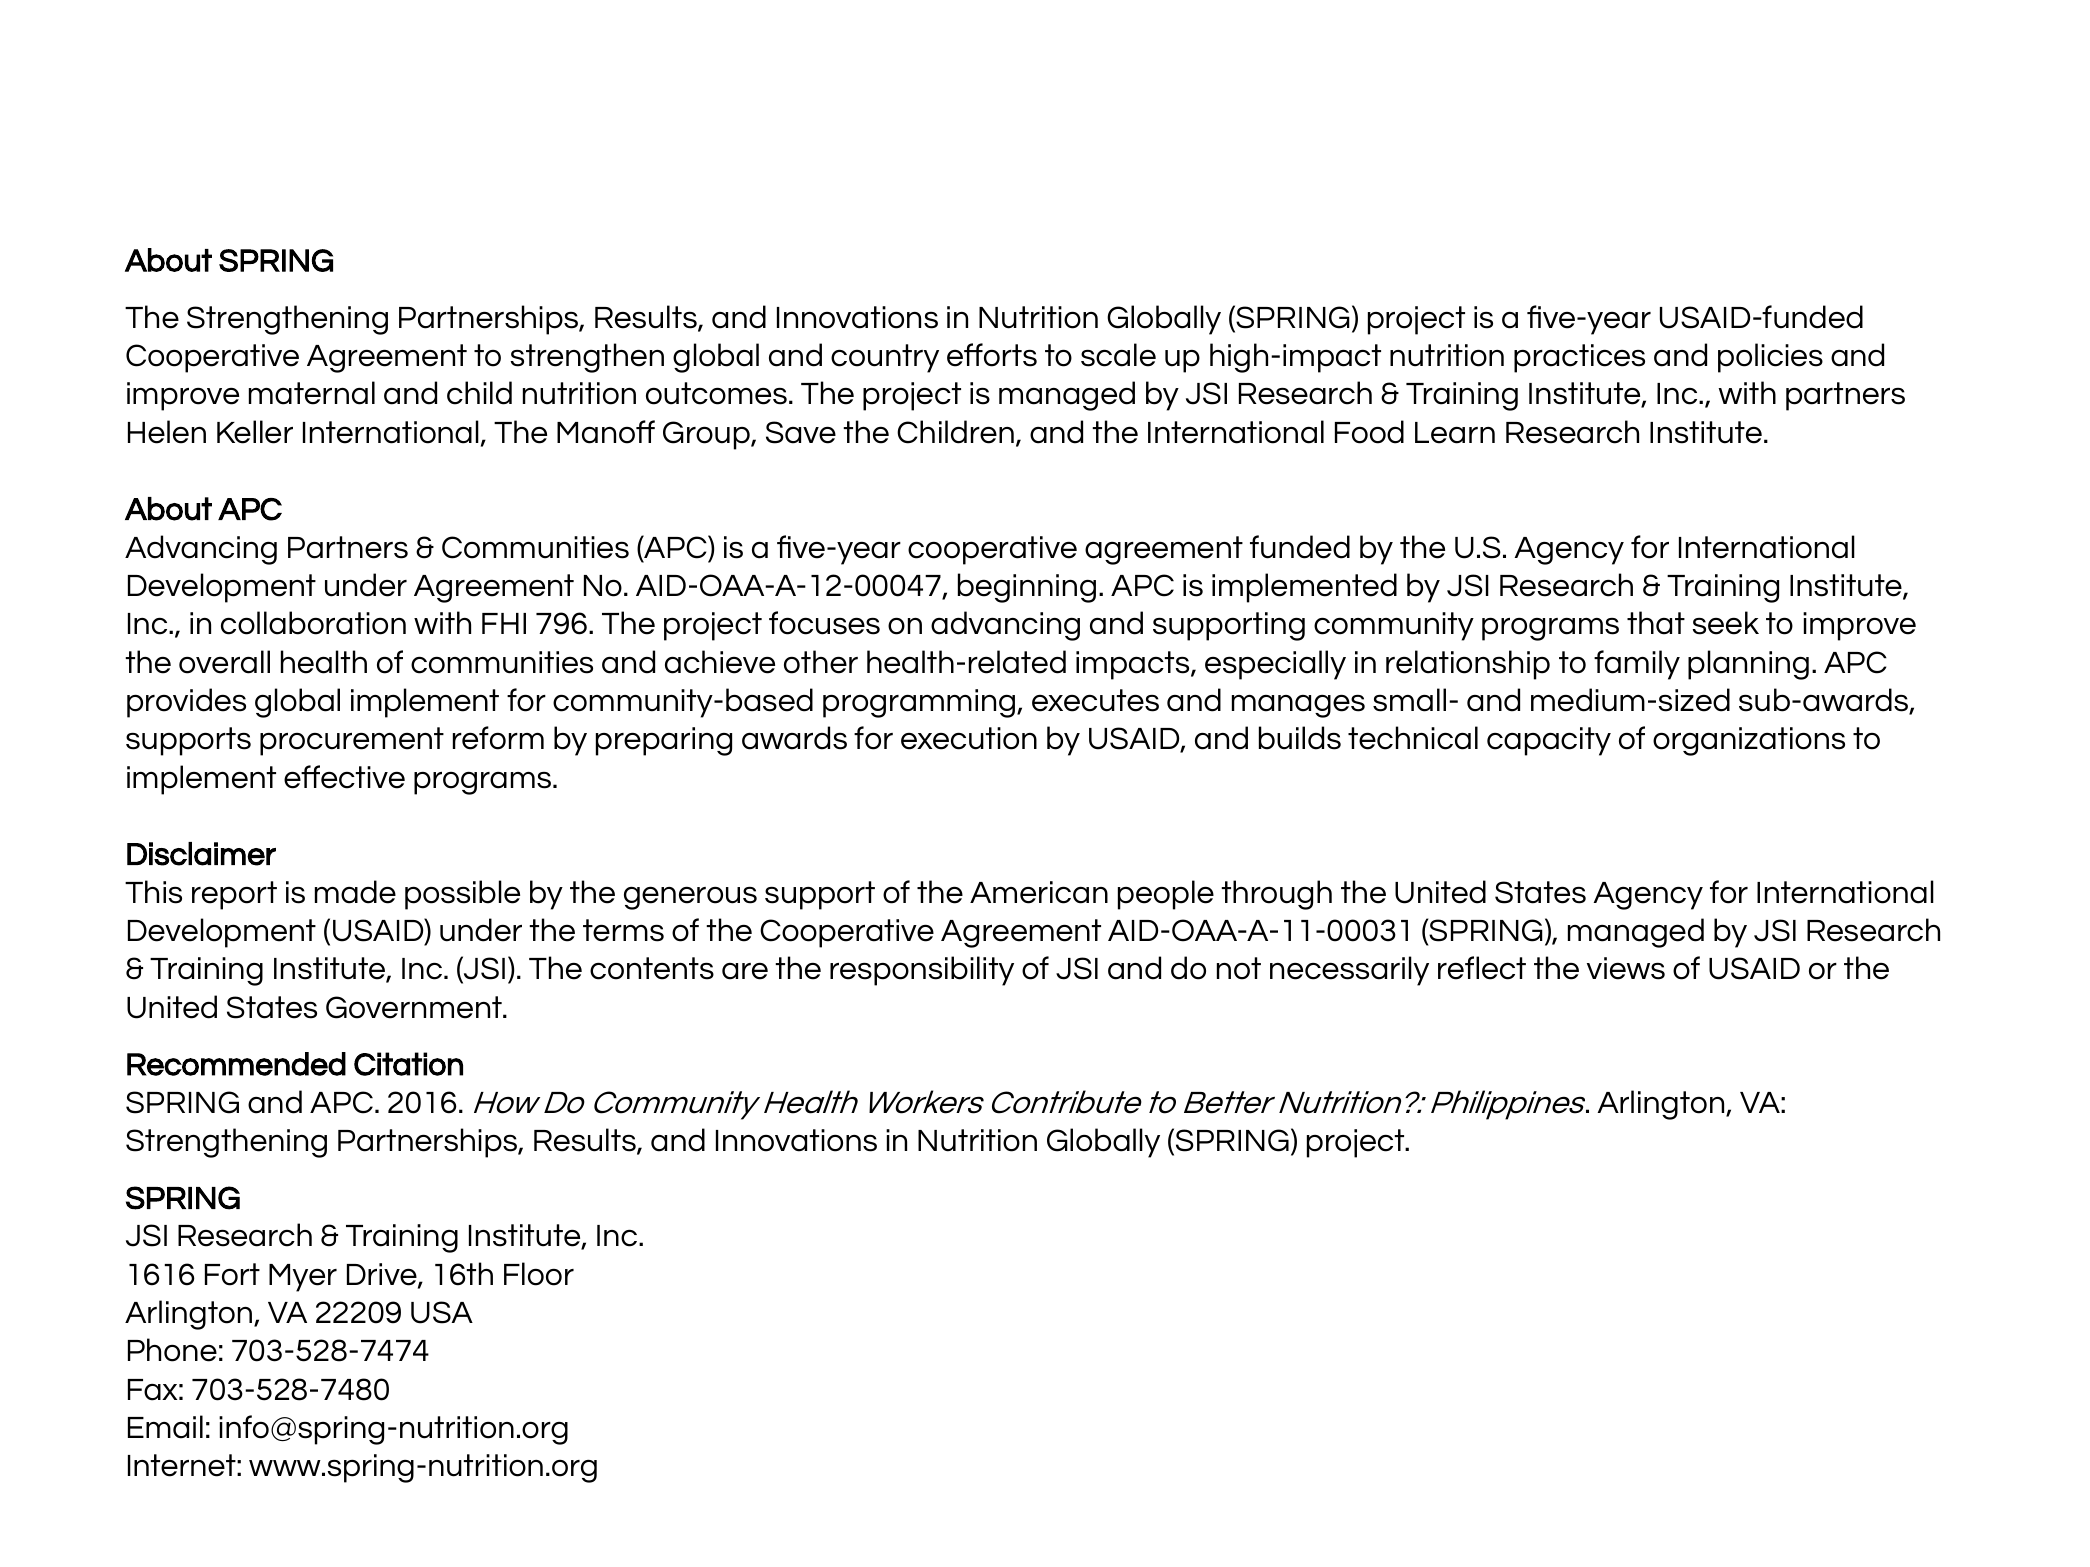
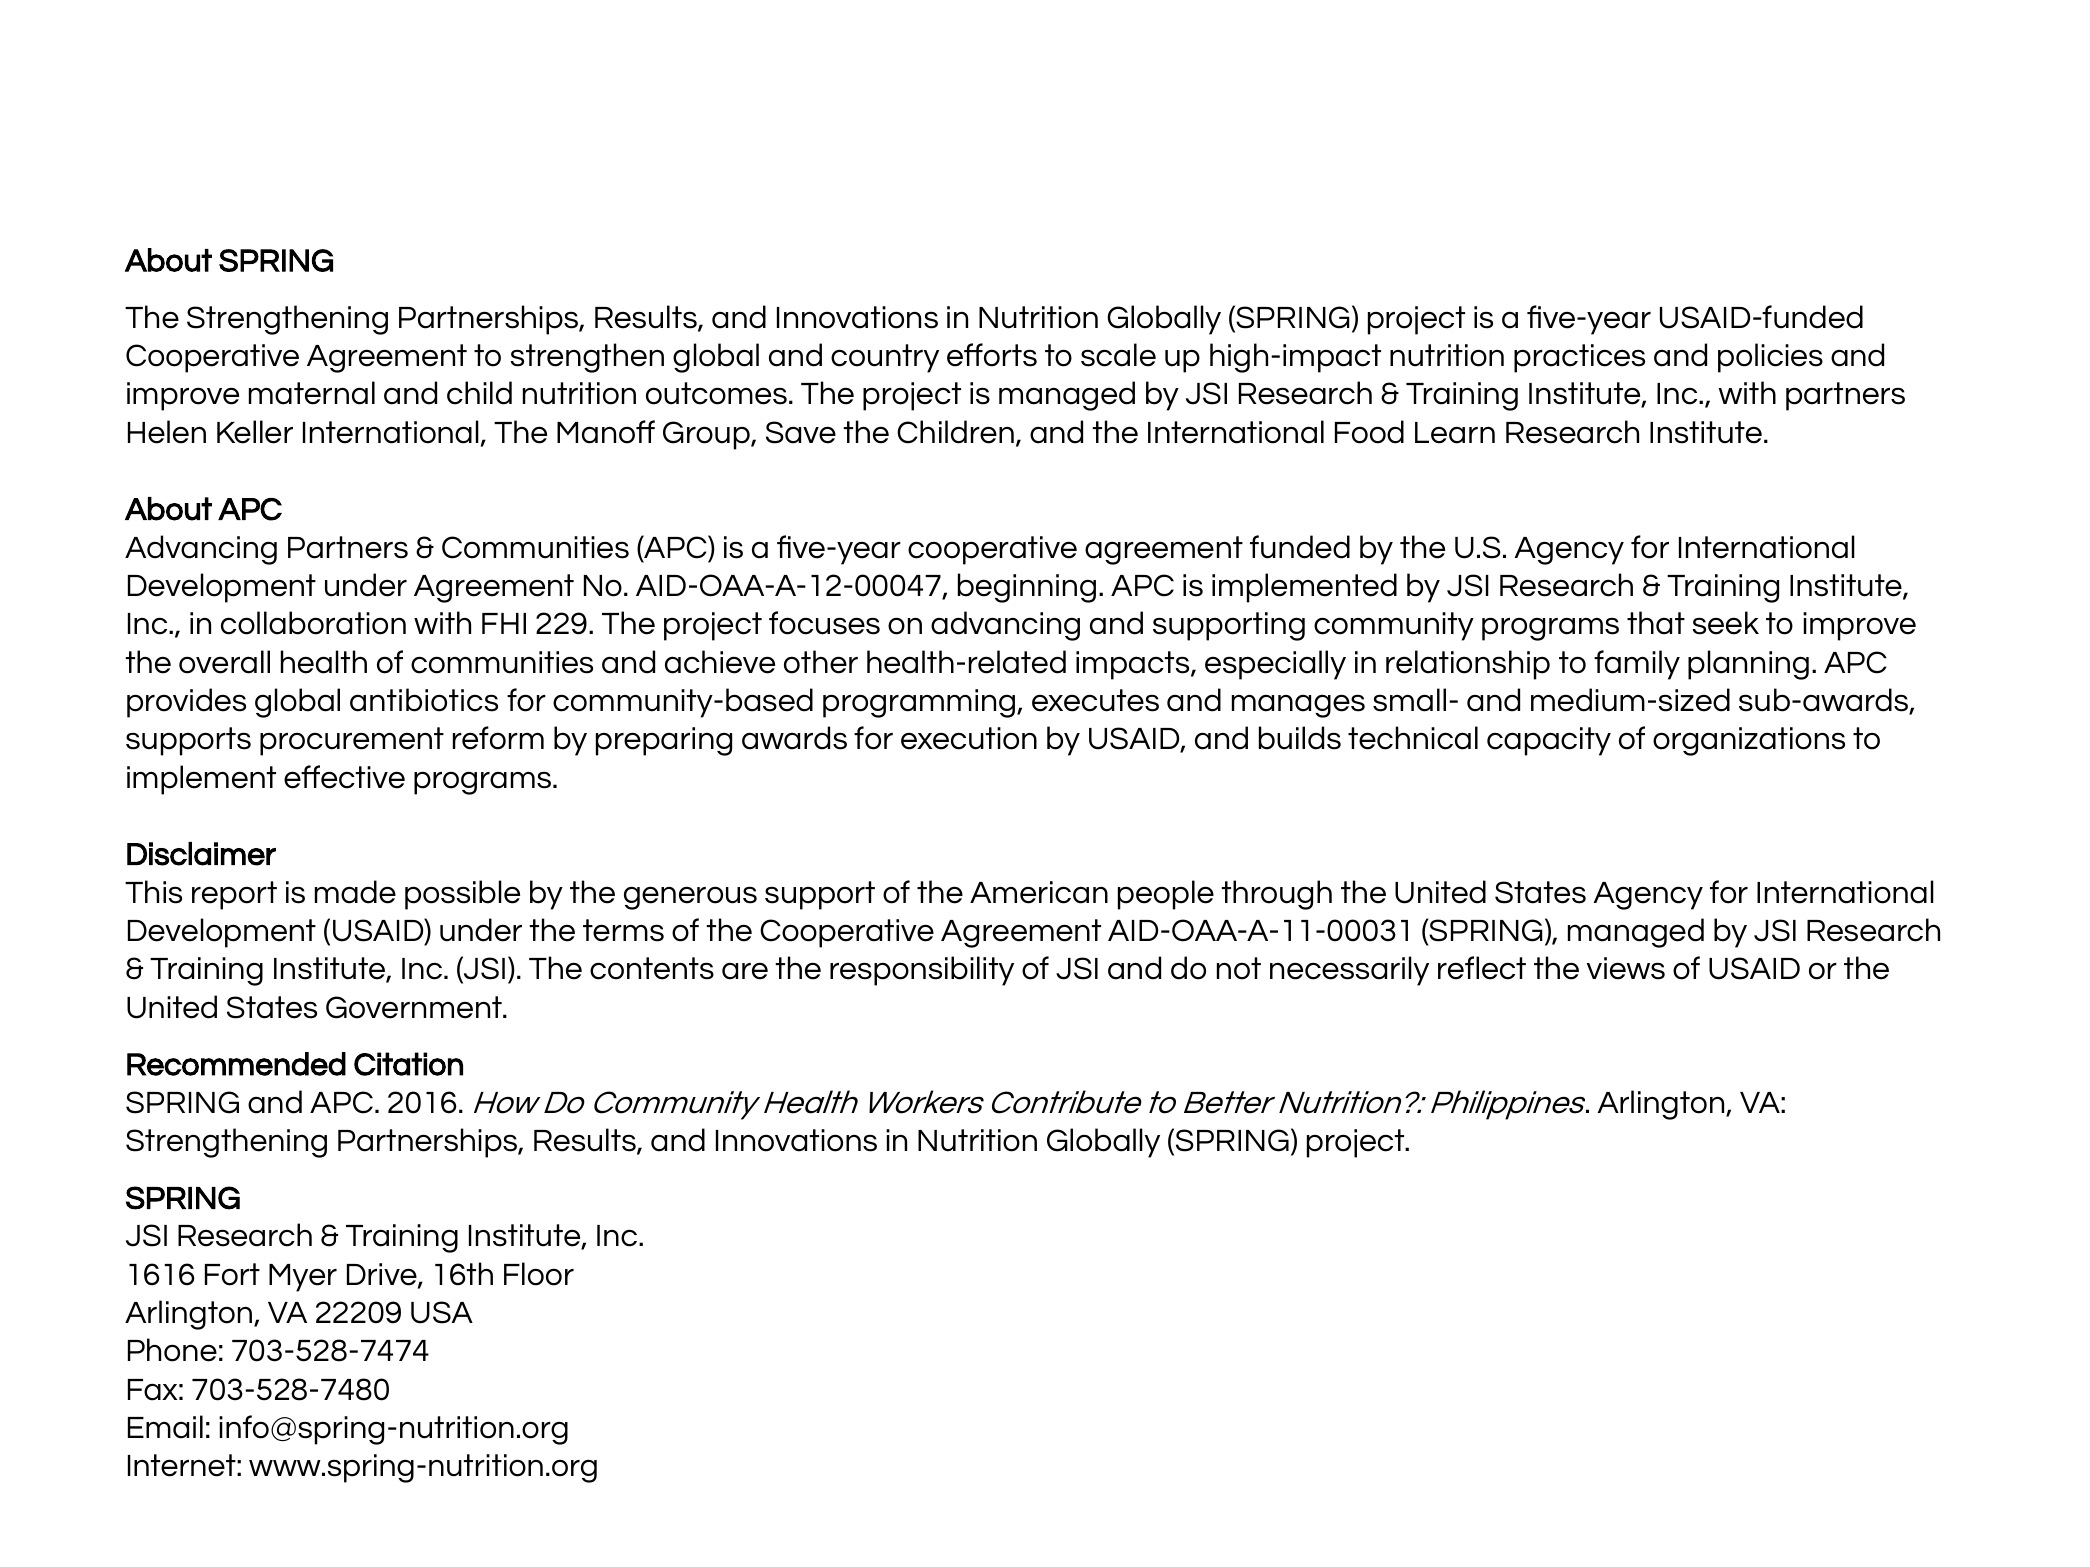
796: 796 -> 229
global implement: implement -> antibiotics
